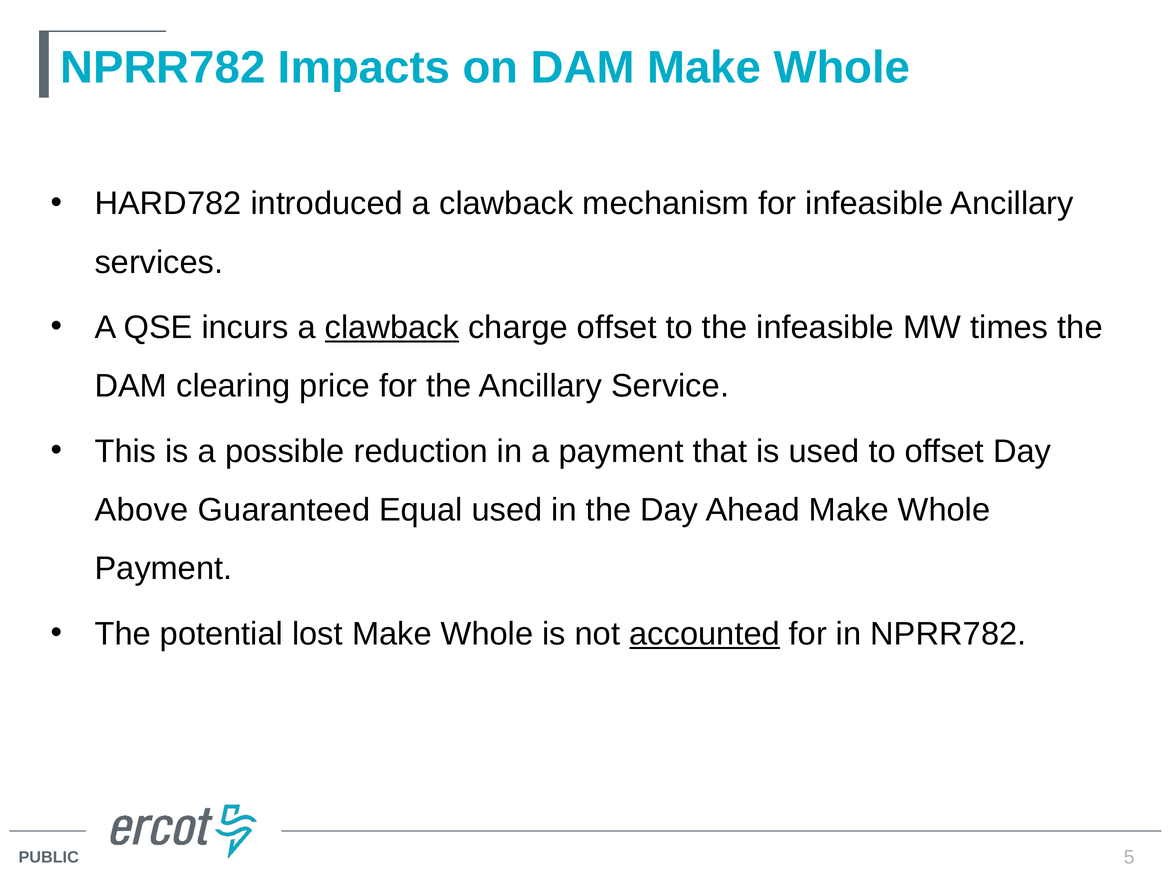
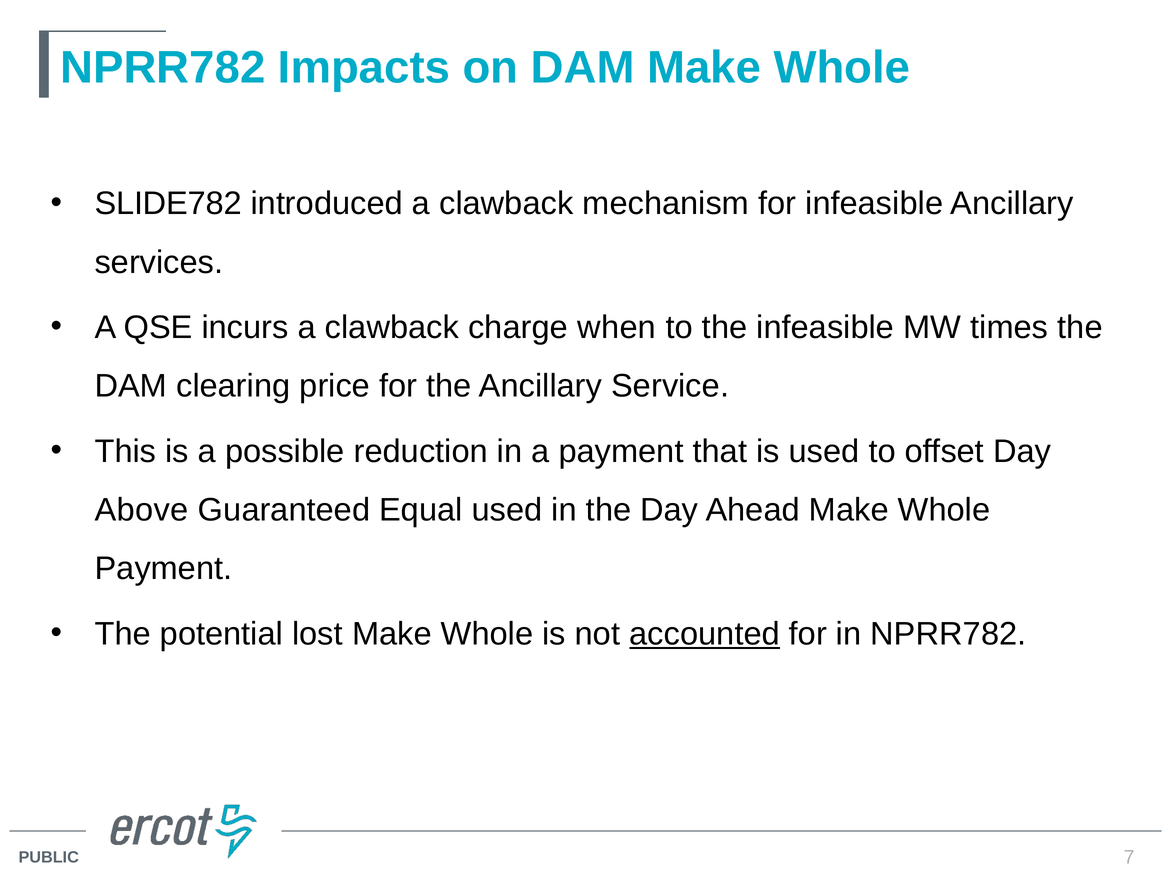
HARD782: HARD782 -> SLIDE782
clawback at (392, 327) underline: present -> none
charge offset: offset -> when
5: 5 -> 7
